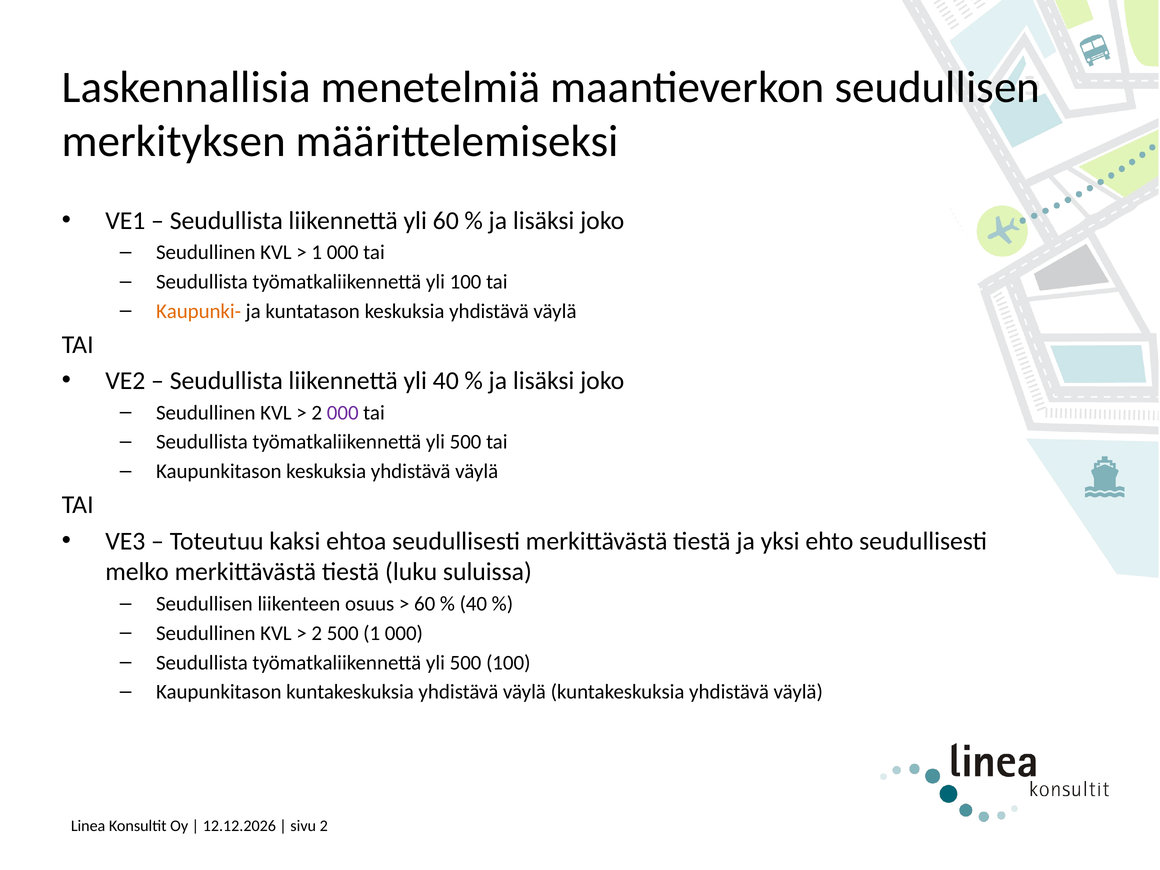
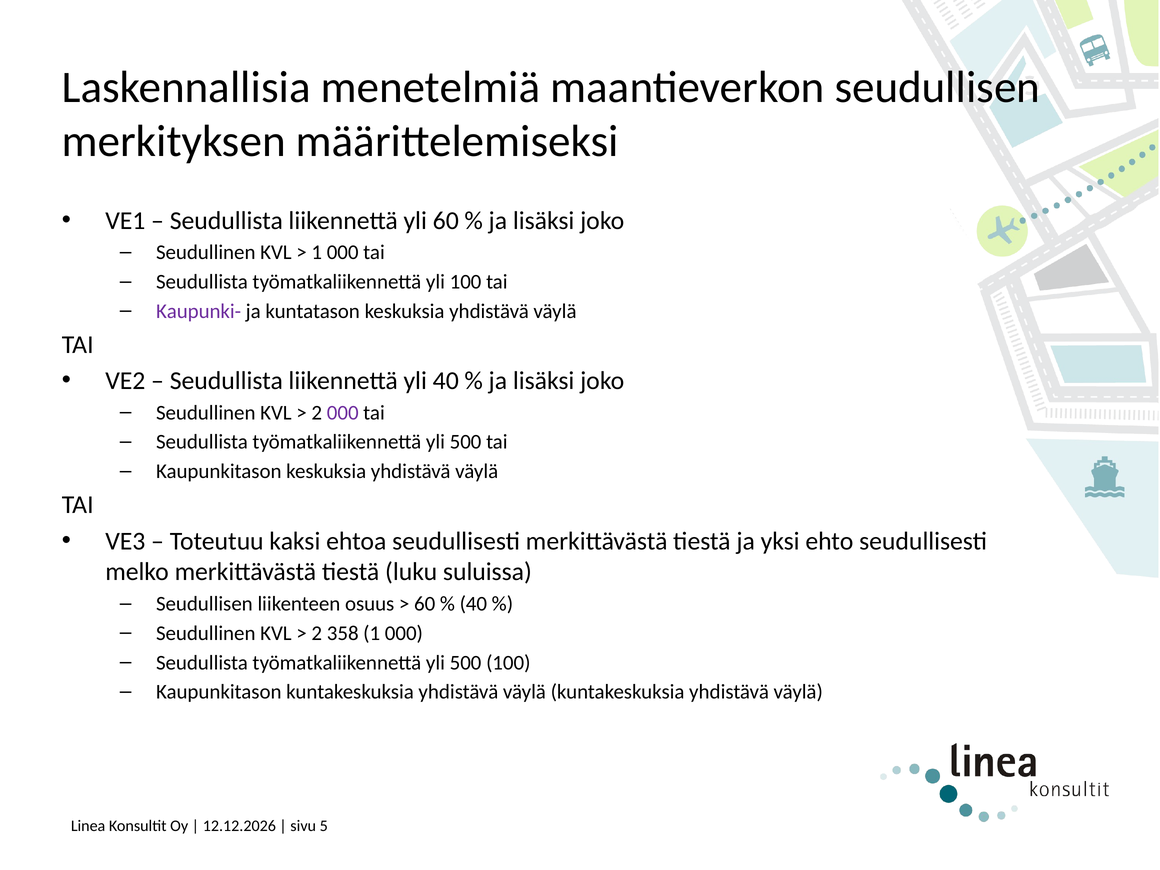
Kaupunki- colour: orange -> purple
2 500: 500 -> 358
sivu 2: 2 -> 5
